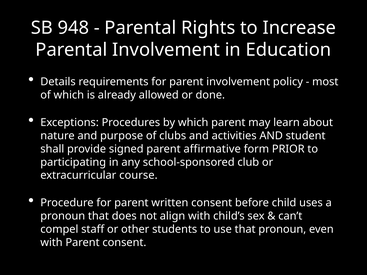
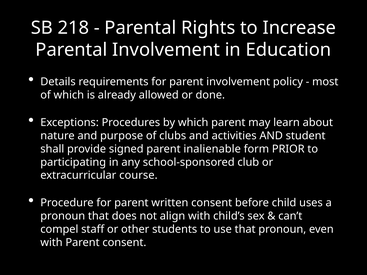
948: 948 -> 218
affirmative: affirmative -> inalienable
